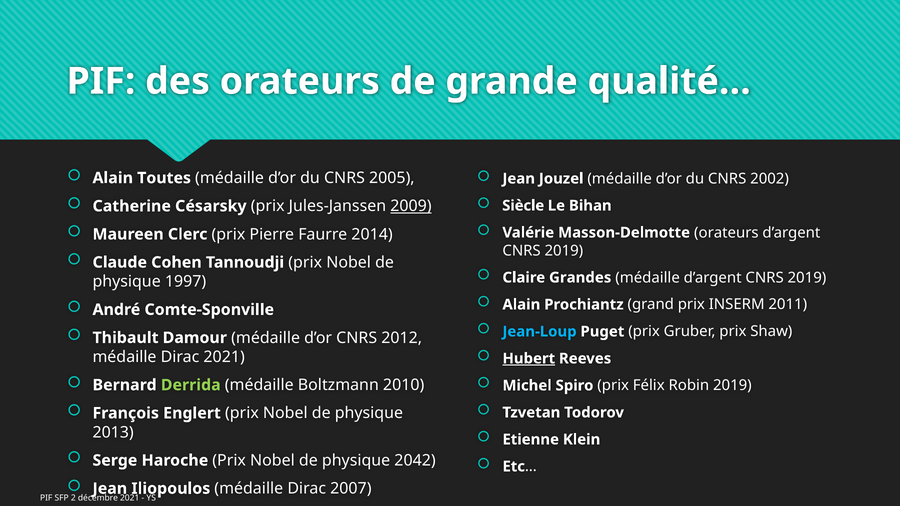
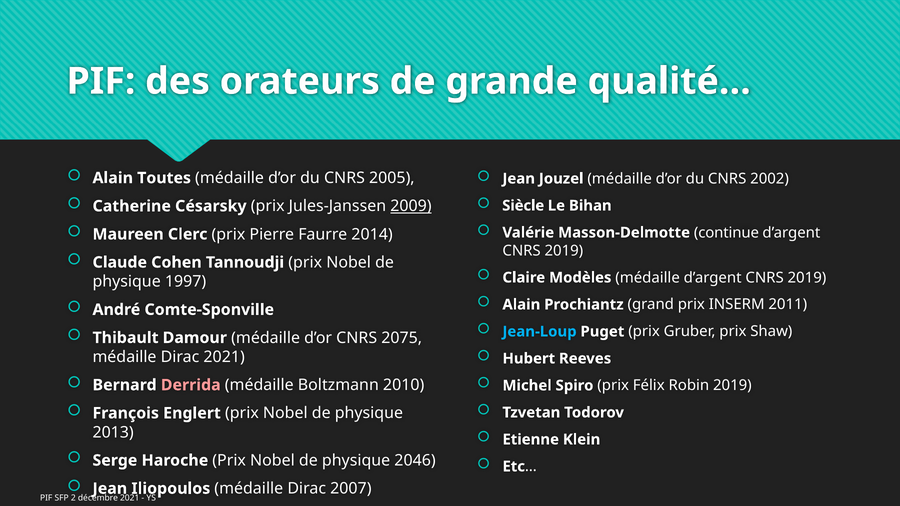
Masson-Delmotte orateurs: orateurs -> continue
Grandes: Grandes -> Modèles
2012: 2012 -> 2075
Hubert underline: present -> none
Derrida colour: light green -> pink
2042: 2042 -> 2046
